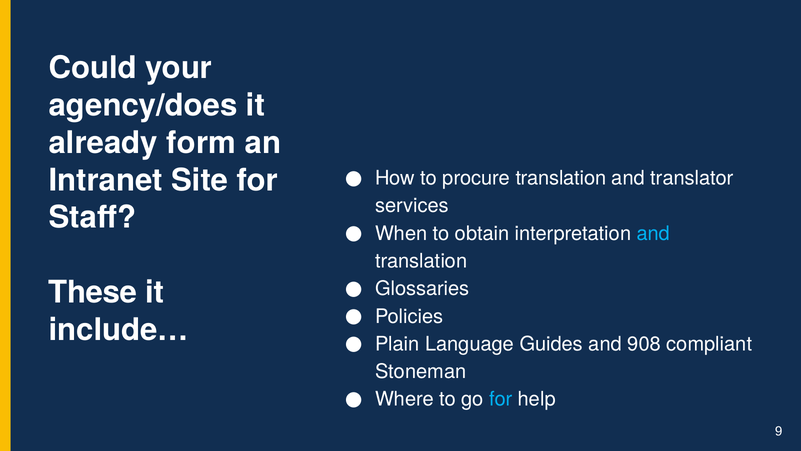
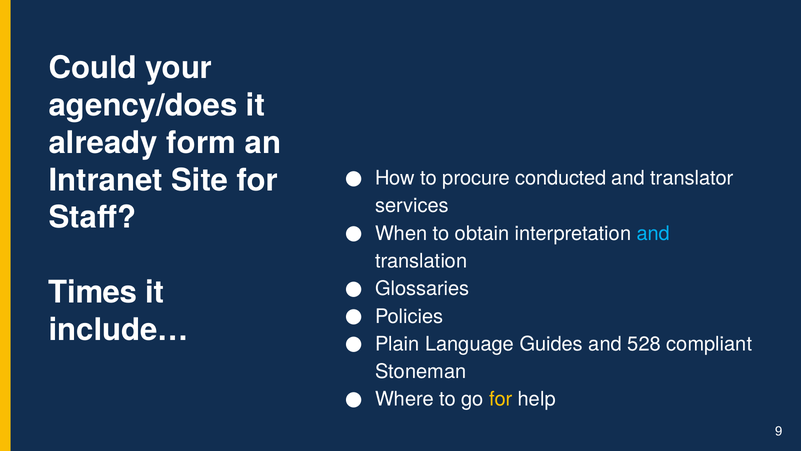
procure translation: translation -> conducted
These: These -> Times
908: 908 -> 528
for at (501, 399) colour: light blue -> yellow
